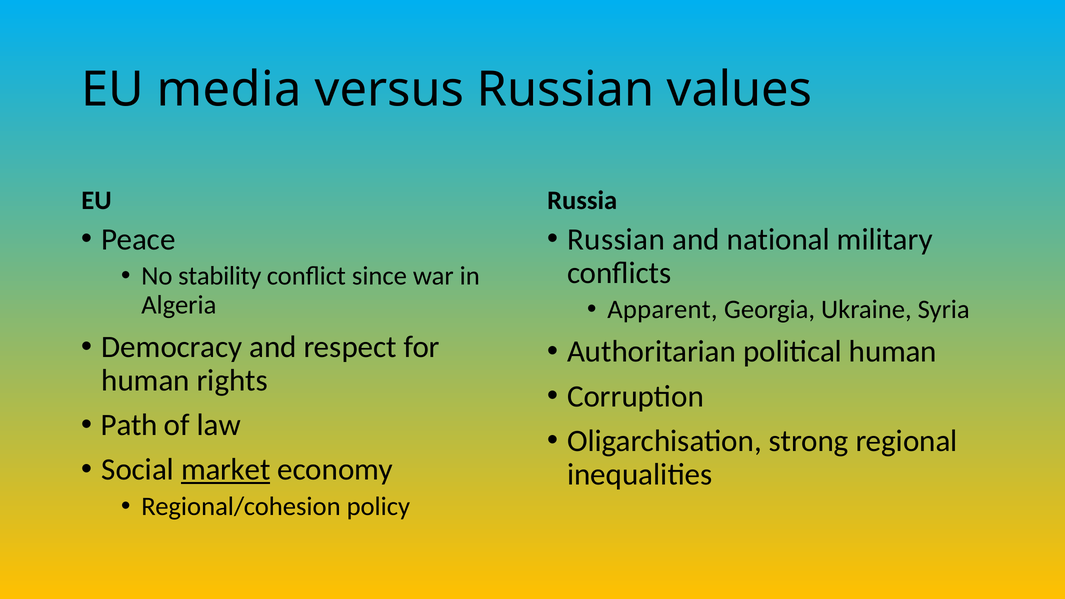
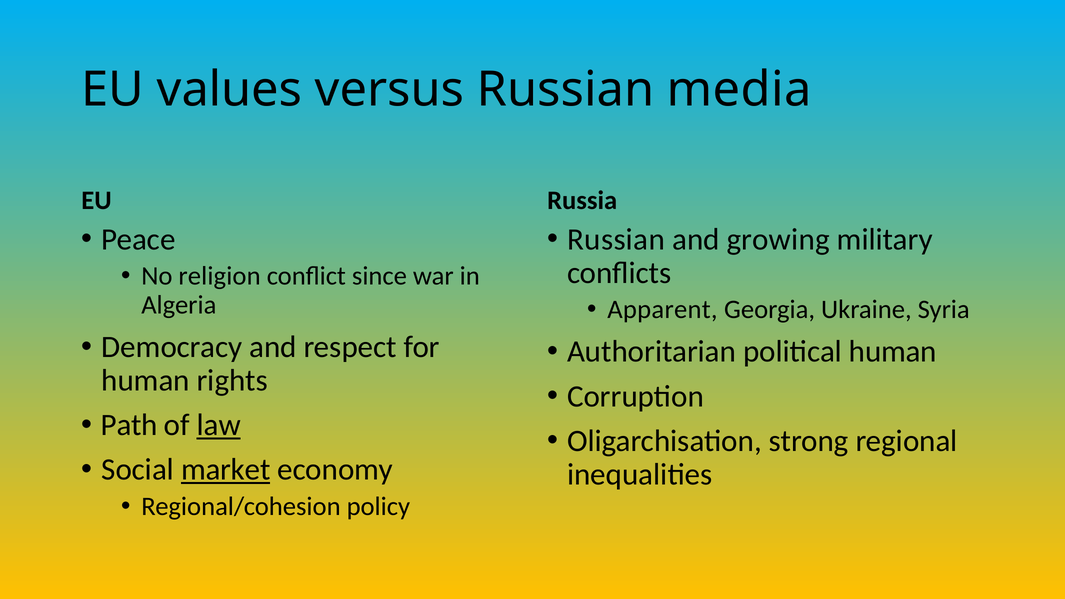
media: media -> values
values: values -> media
national: national -> growing
stability: stability -> religion
law underline: none -> present
